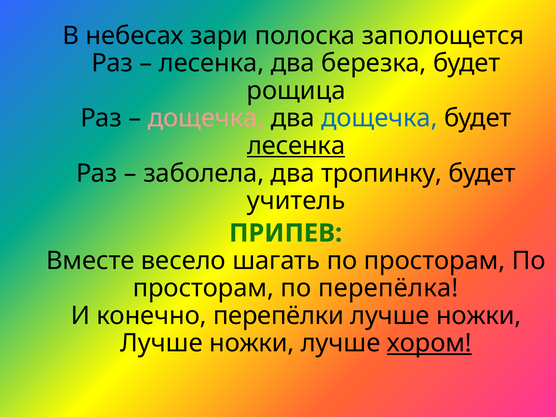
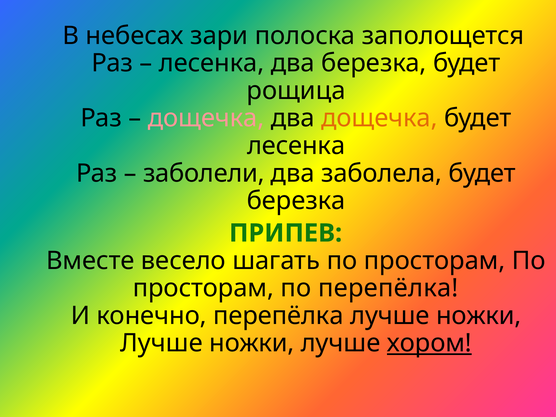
дощечка at (379, 118) colour: blue -> orange
лесенка at (296, 146) underline: present -> none
заболела: заболела -> заболели
тропинку: тропинку -> заболела
учитель at (296, 201): учитель -> березка
конечно перепёлки: перепёлки -> перепёлка
